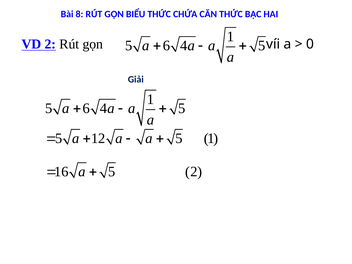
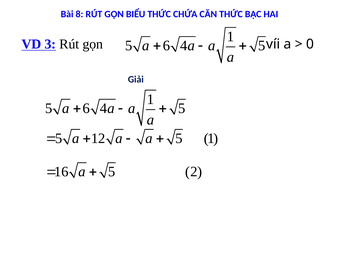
VD 2: 2 -> 3
